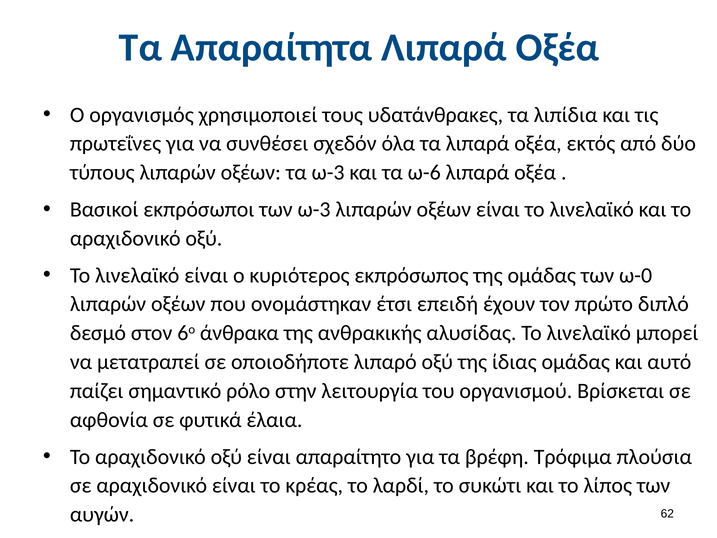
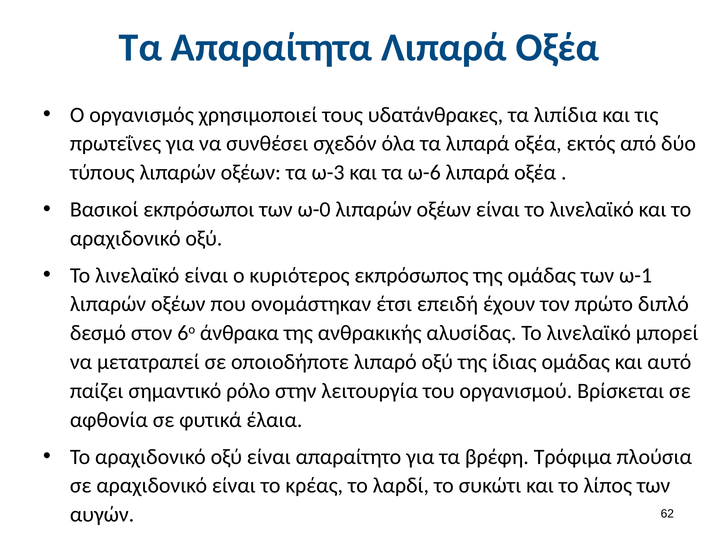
των ω-3: ω-3 -> ω-0
ω-0: ω-0 -> ω-1
